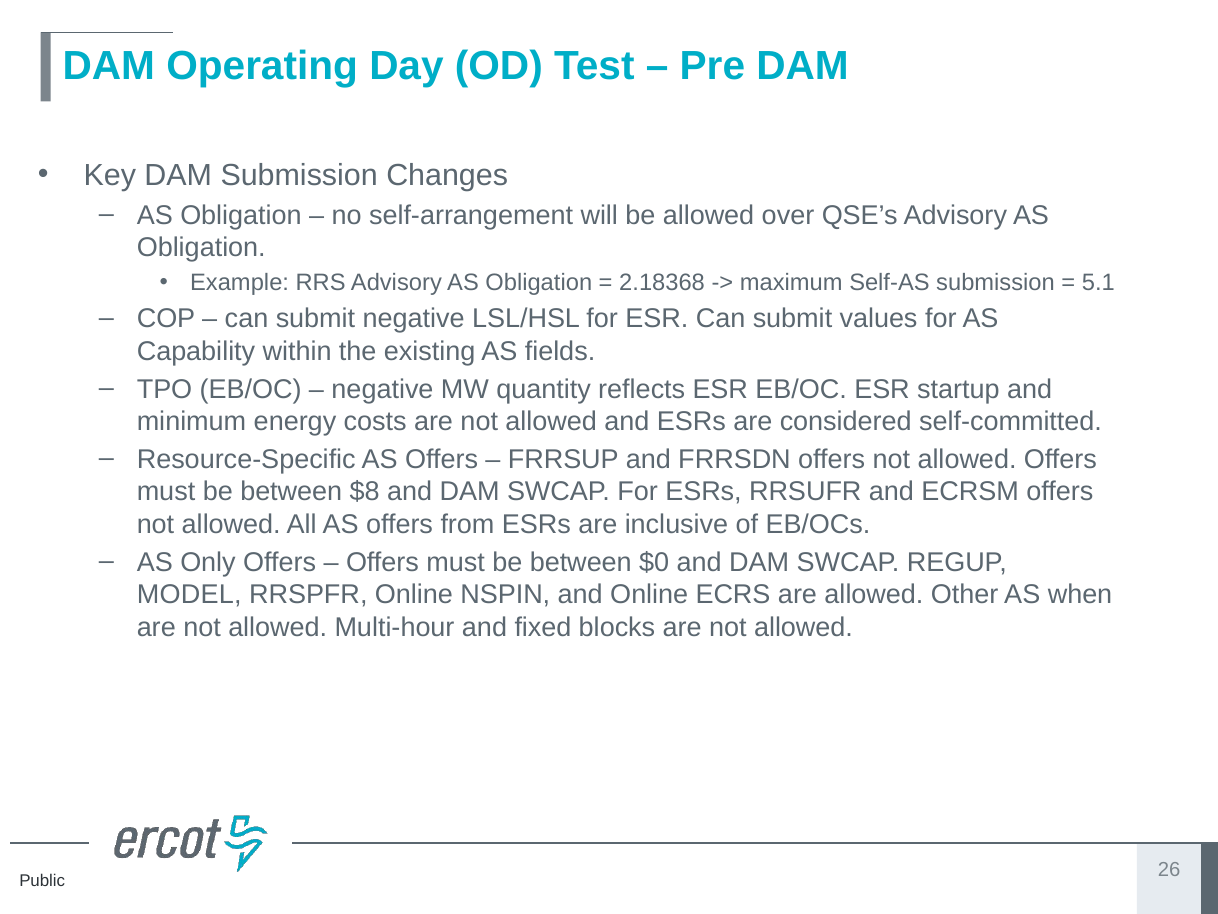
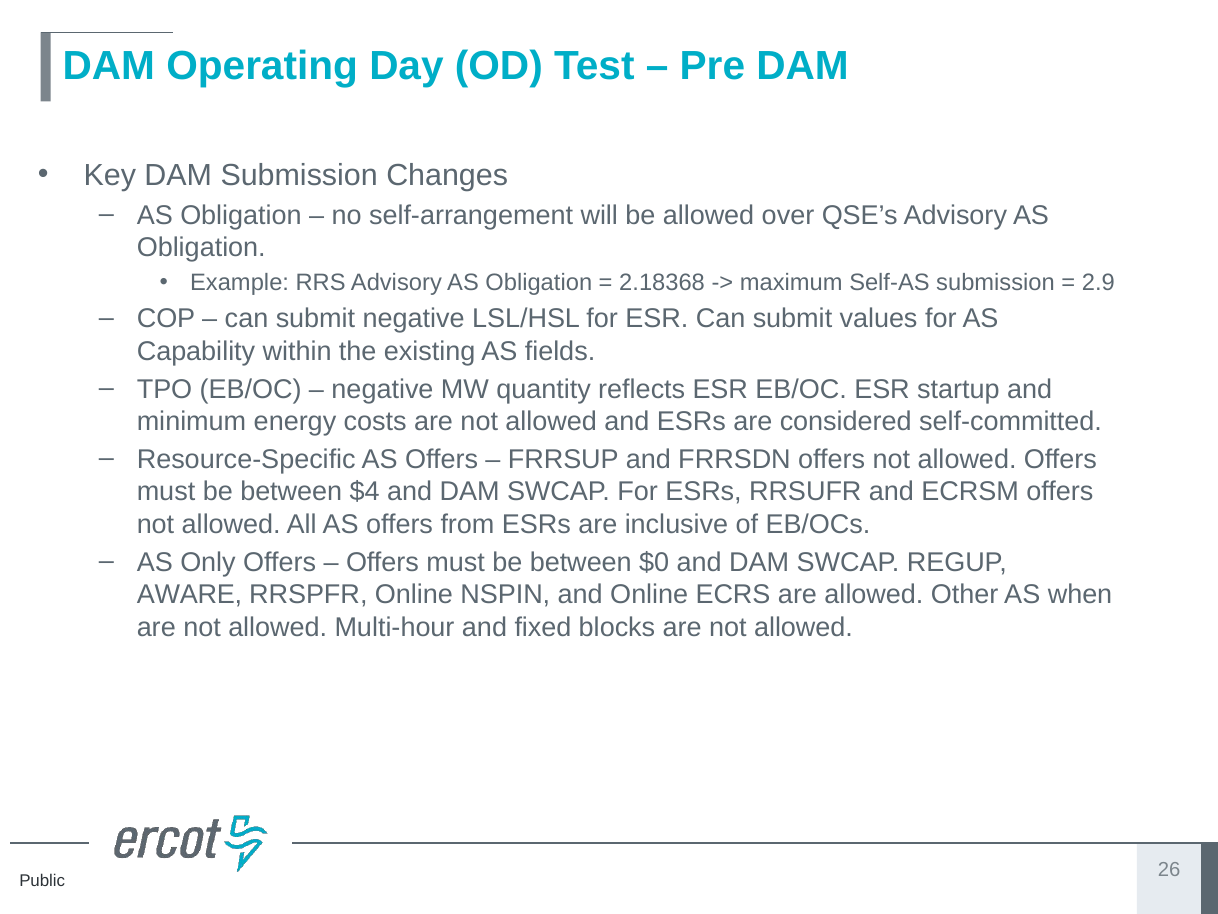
5.1: 5.1 -> 2.9
$8: $8 -> $4
MODEL: MODEL -> AWARE
